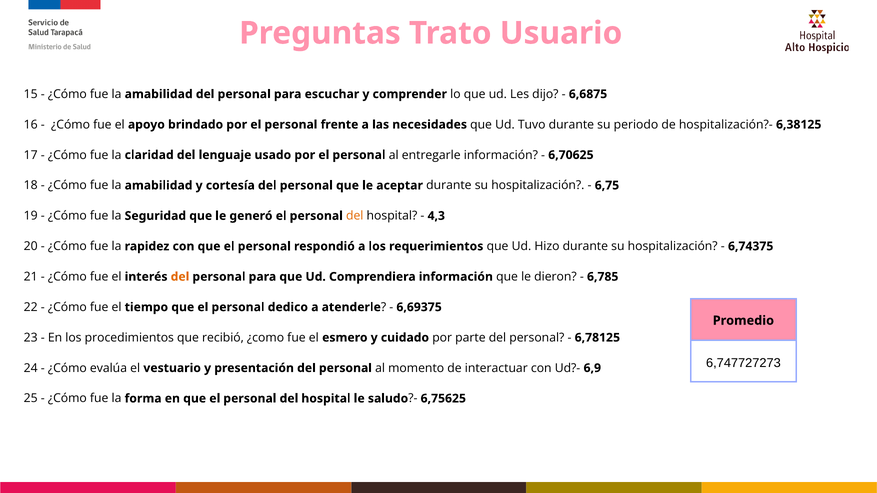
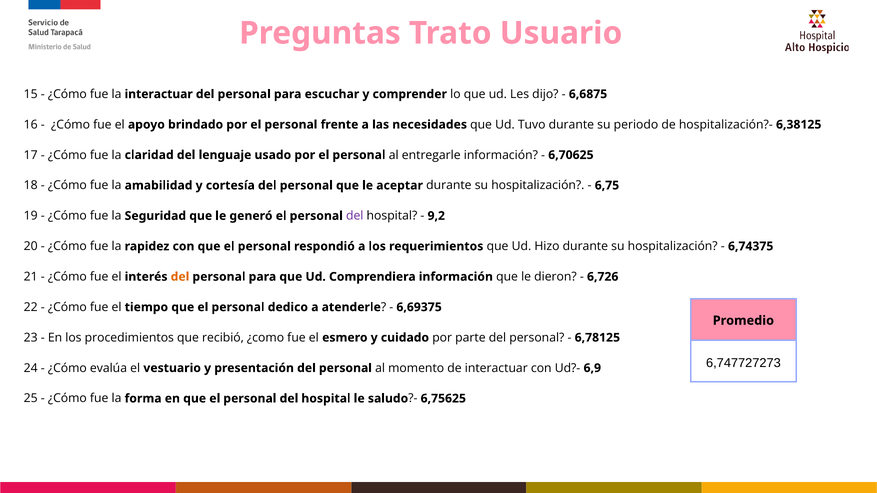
amabilidad at (159, 94): amabilidad -> interactuar
del at (355, 216) colour: orange -> purple
4,3: 4,3 -> 9,2
6,785: 6,785 -> 6,726
